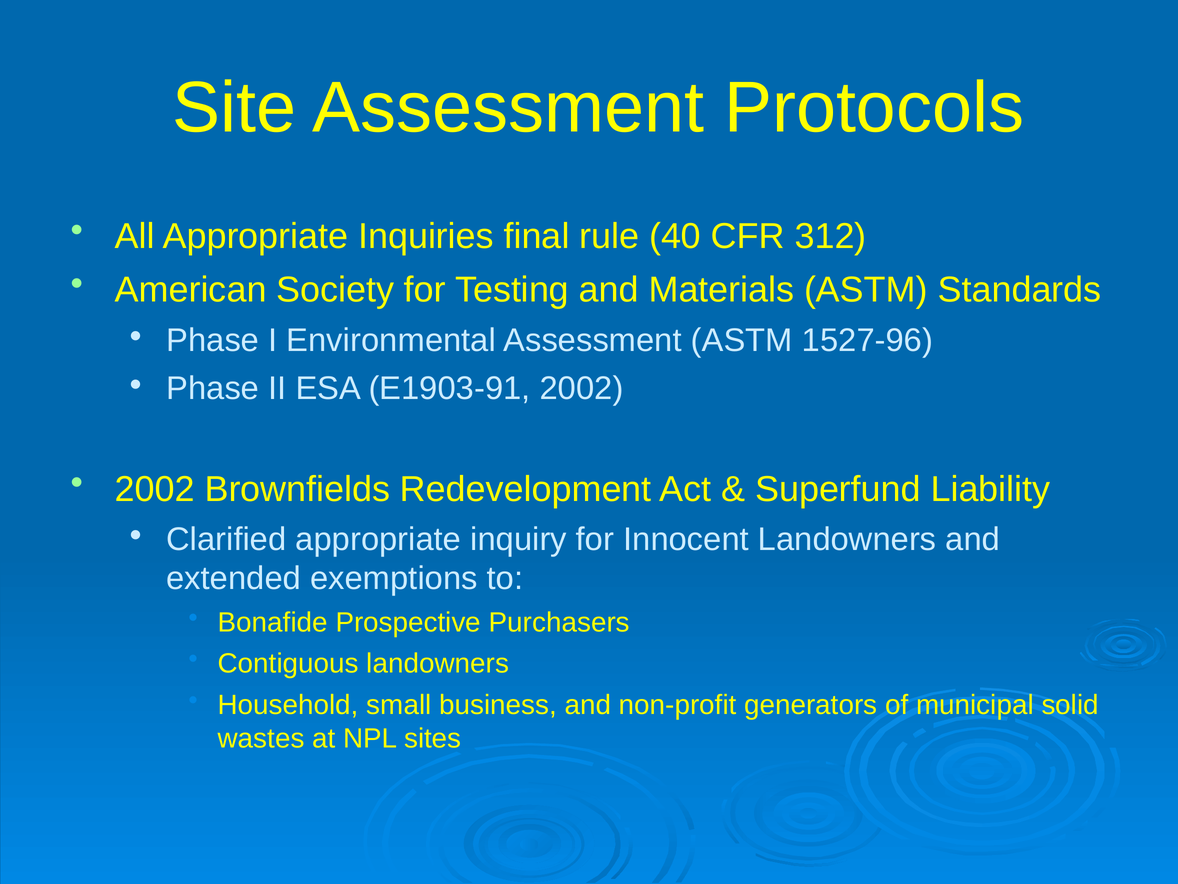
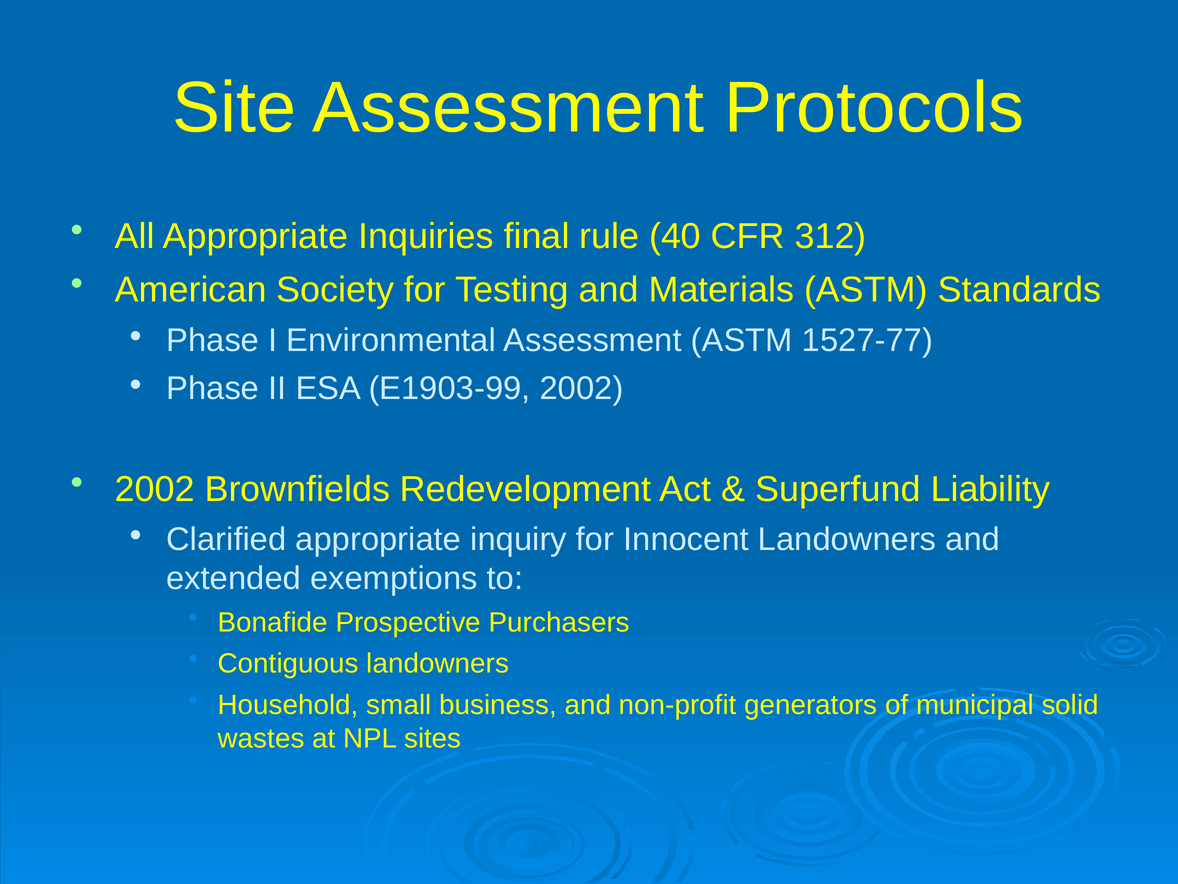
1527-96: 1527-96 -> 1527-77
E1903-91: E1903-91 -> E1903-99
